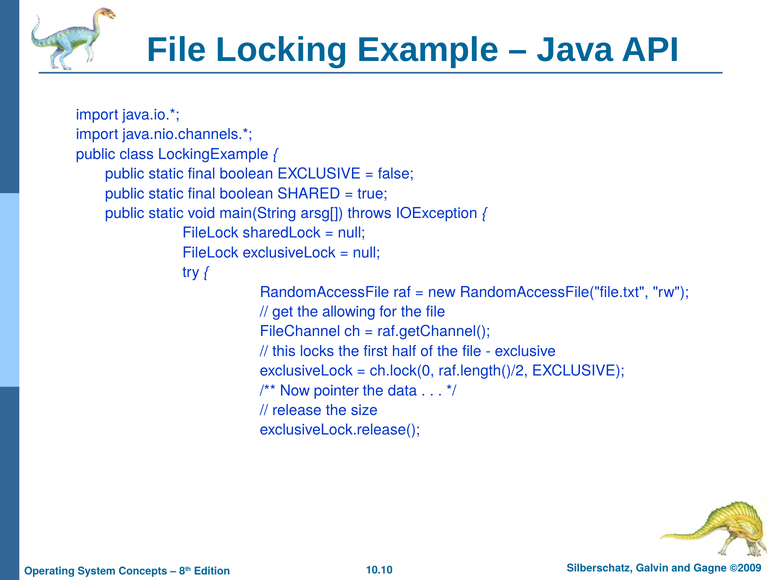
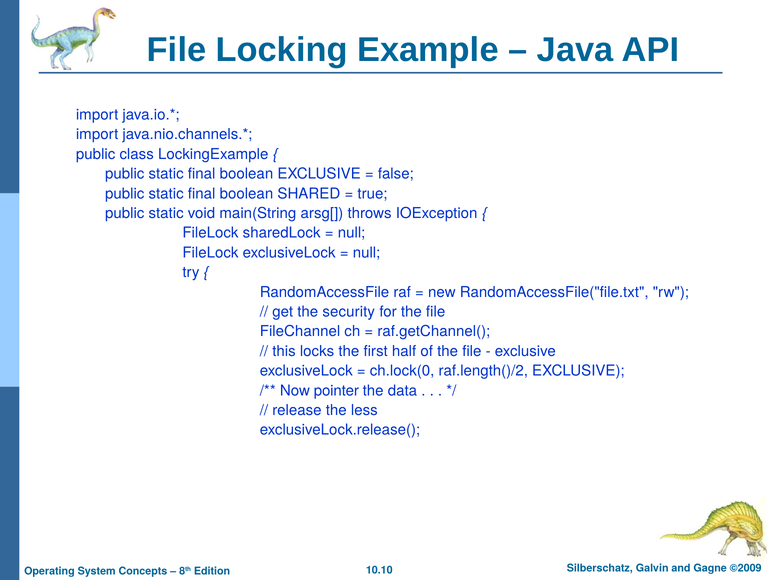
allowing: allowing -> security
size: size -> less
